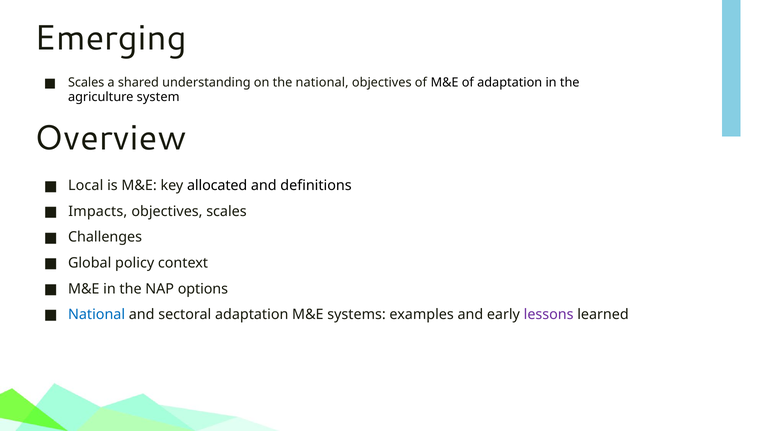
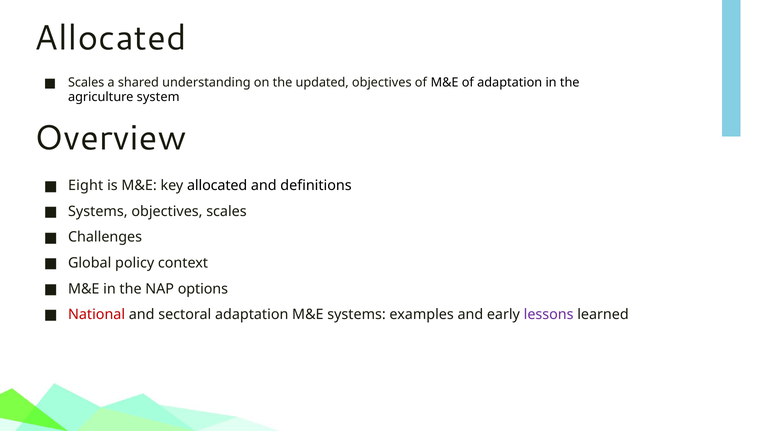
Emerging at (111, 38): Emerging -> Allocated
the national: national -> updated
Local: Local -> Eight
Impacts at (98, 211): Impacts -> Systems
National at (97, 314) colour: blue -> red
